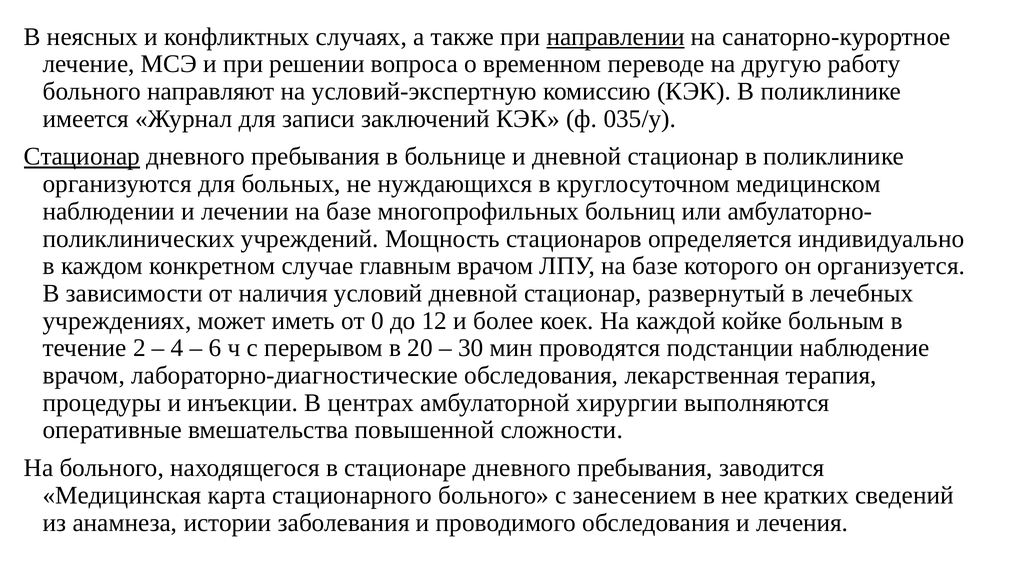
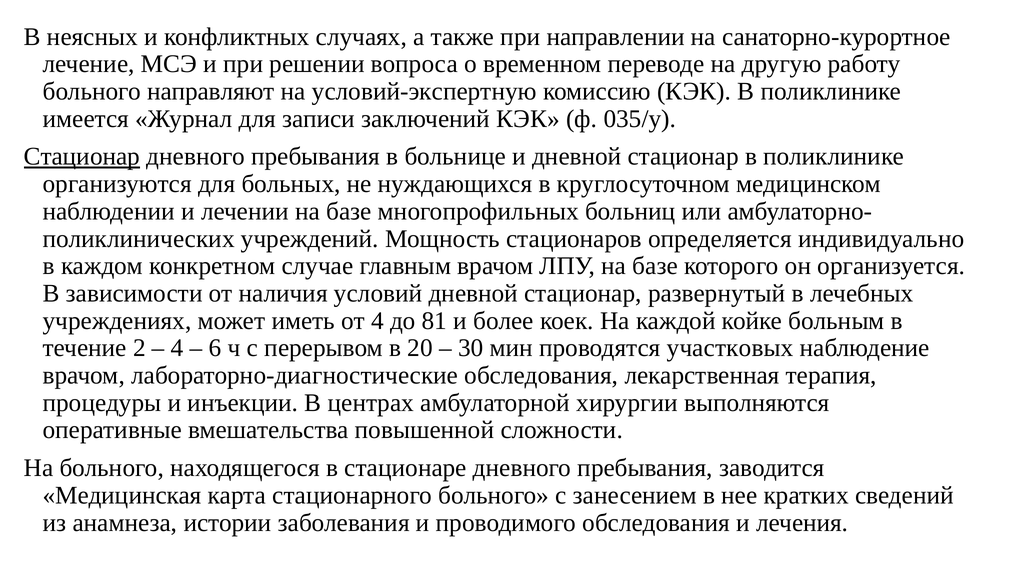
направлении underline: present -> none
от 0: 0 -> 4
12: 12 -> 81
подстанции: подстанции -> участковых
